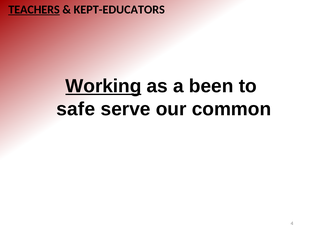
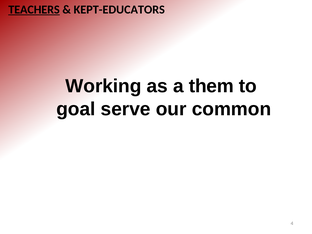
Working underline: present -> none
been: been -> them
safe: safe -> goal
